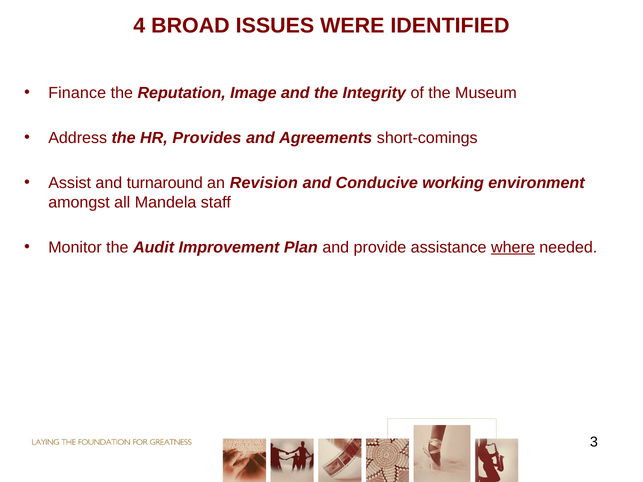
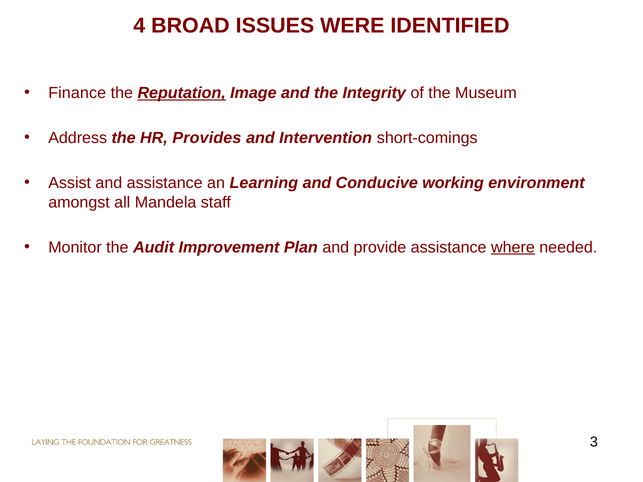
Reputation underline: none -> present
Agreements: Agreements -> Intervention
and turnaround: turnaround -> assistance
Revision: Revision -> Learning
